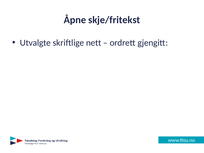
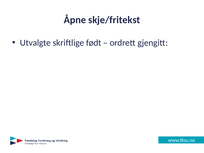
nett: nett -> født
